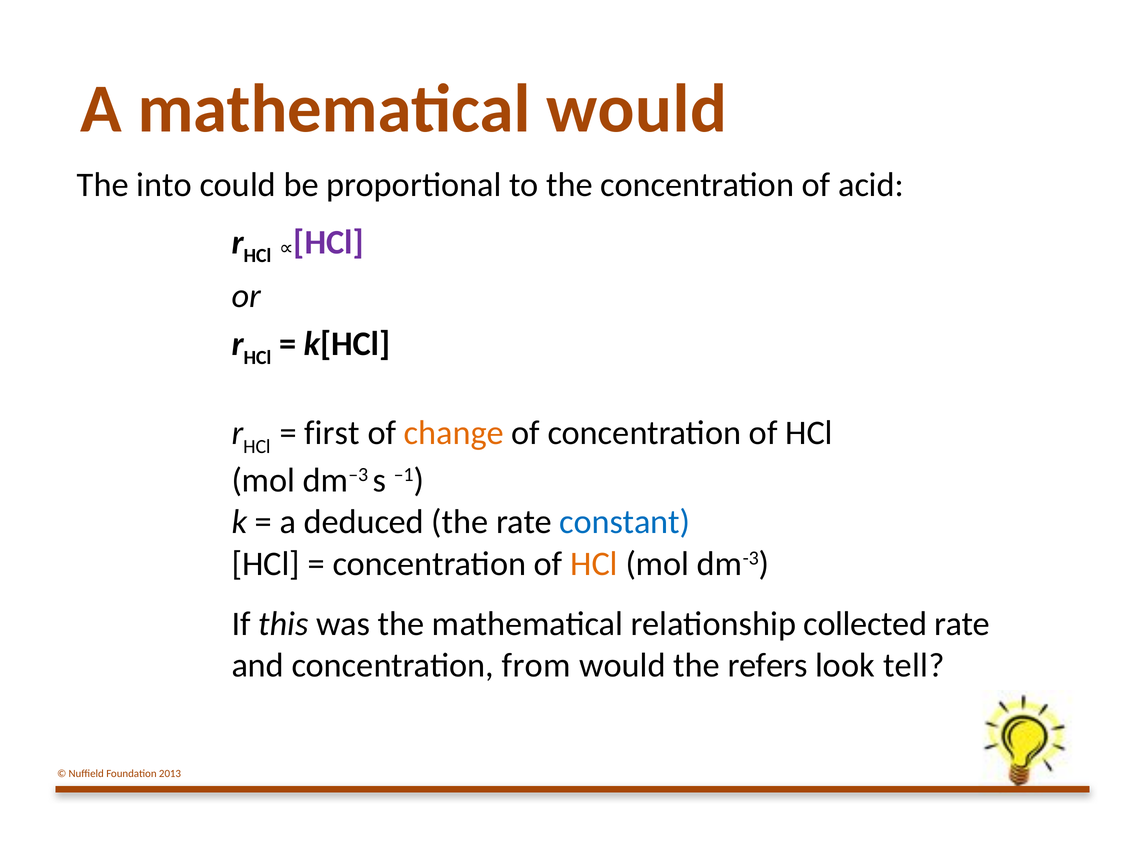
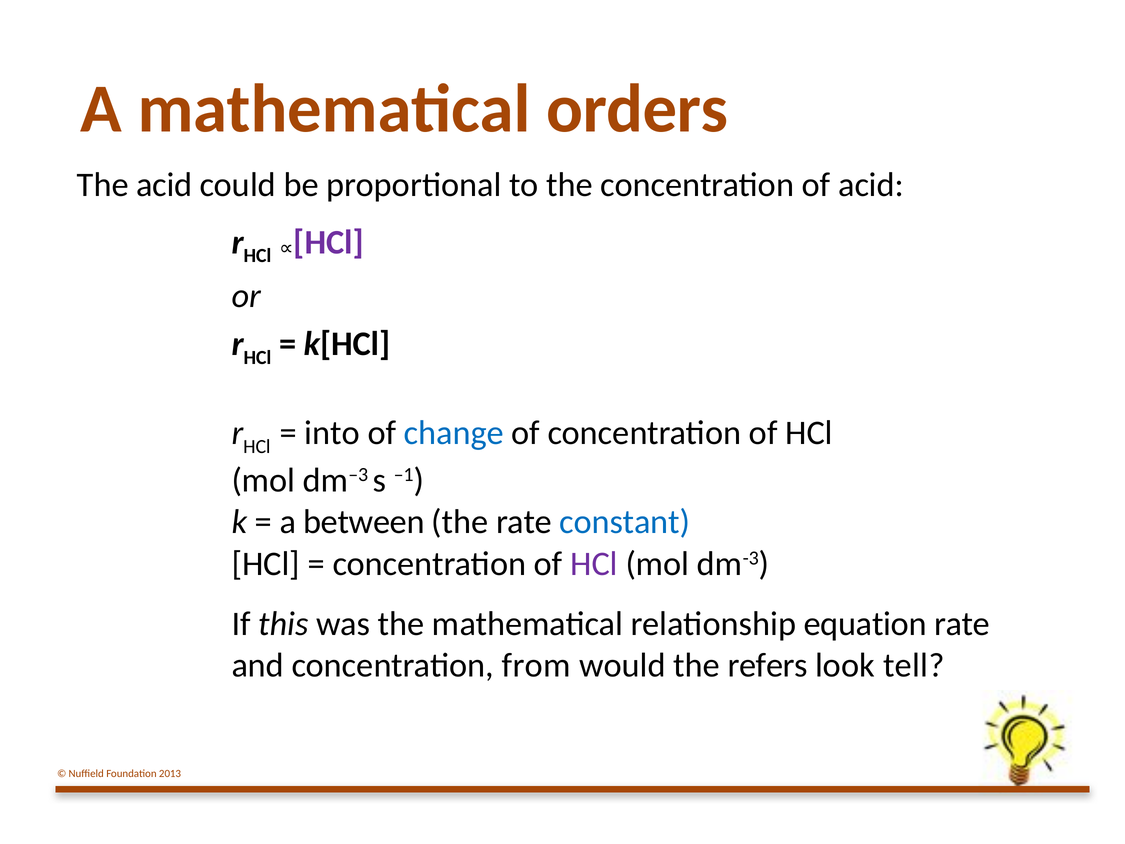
mathematical would: would -> orders
The into: into -> acid
first: first -> into
change colour: orange -> blue
deduced: deduced -> between
HCl at (594, 564) colour: orange -> purple
collected: collected -> equation
